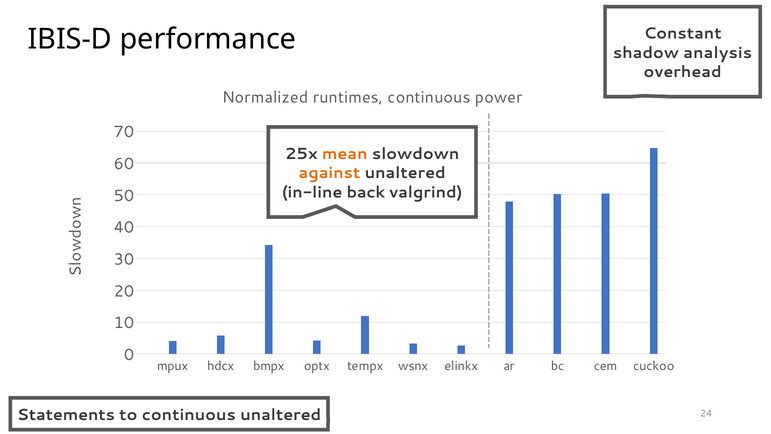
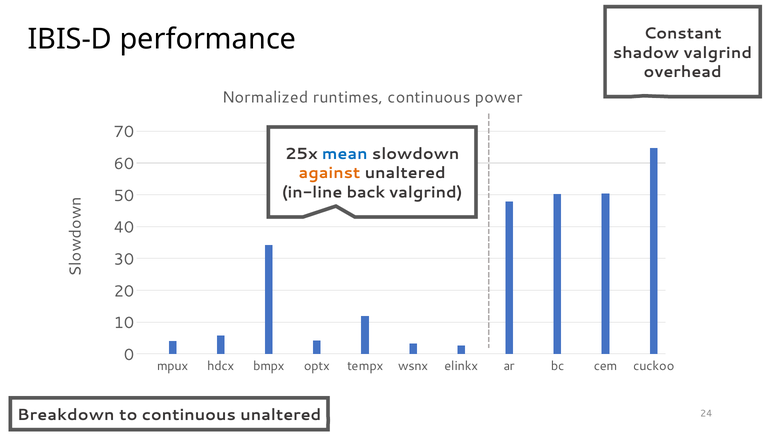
shadow analysis: analysis -> valgrind
mean colour: orange -> blue
Statements: Statements -> Breakdown
